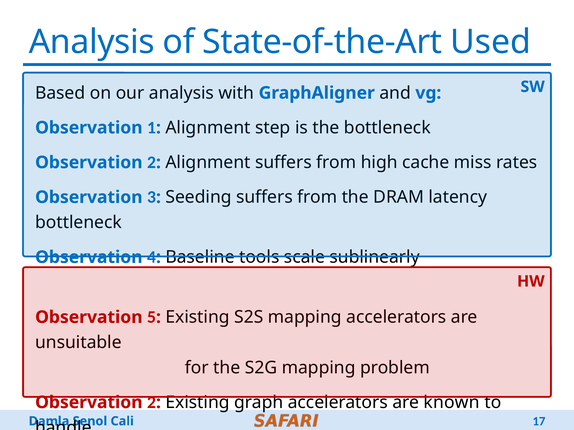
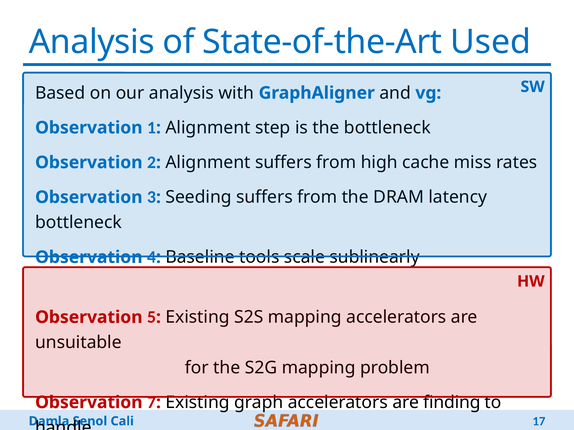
2 at (152, 403): 2 -> 7
known: known -> finding
